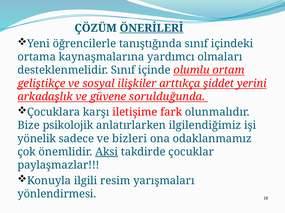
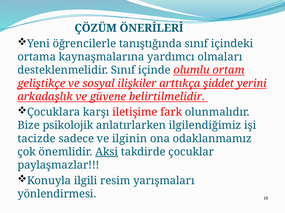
ÖNERİLERİ underline: present -> none
sorulduğunda: sorulduğunda -> belirtilmelidir
yönelik: yönelik -> tacizde
bizleri: bizleri -> ilginin
